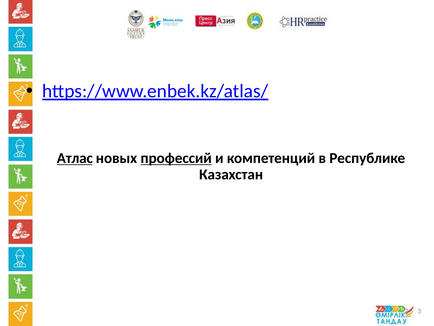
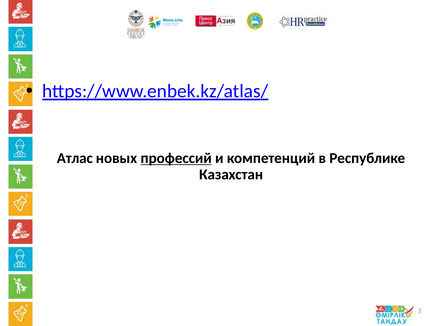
Атлас underline: present -> none
